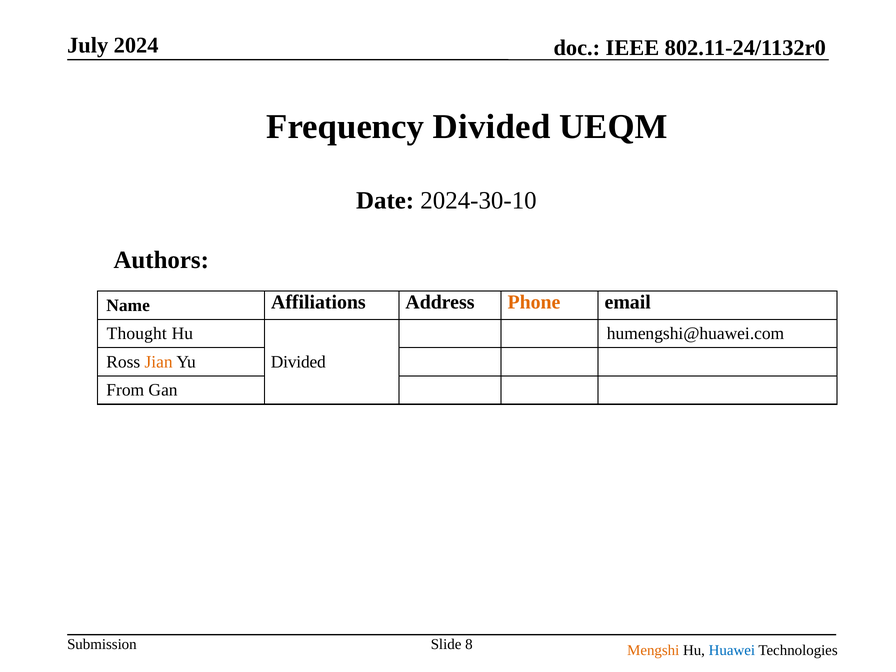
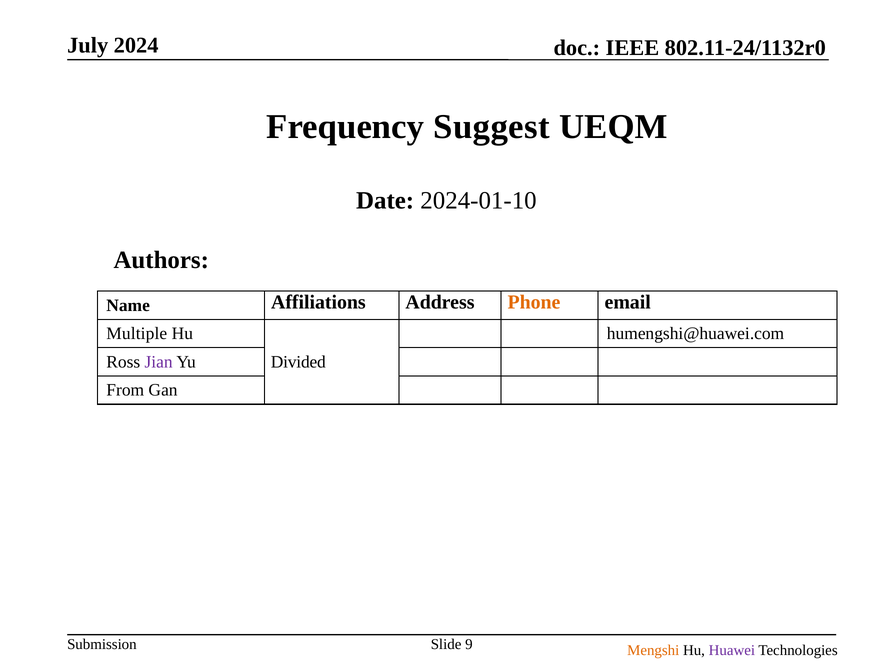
Frequency Divided: Divided -> Suggest
2024-30-10: 2024-30-10 -> 2024-01-10
Thought: Thought -> Multiple
Jian colour: orange -> purple
8: 8 -> 9
Huawei colour: blue -> purple
